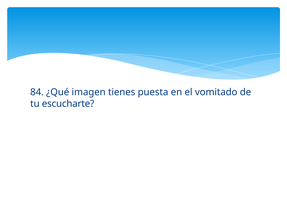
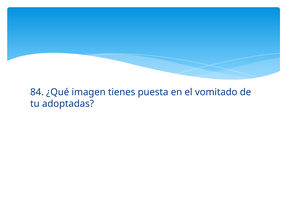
escucharte: escucharte -> adoptadas
